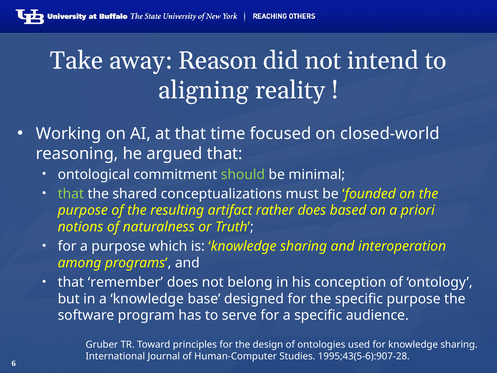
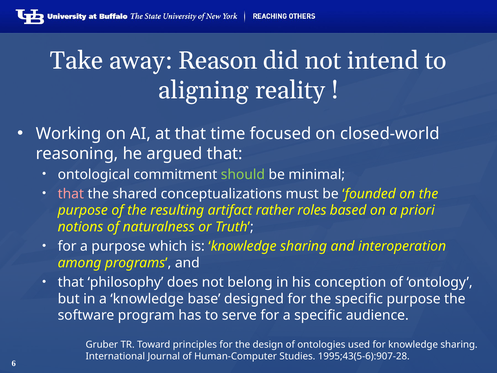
that at (71, 194) colour: light green -> pink
rather does: does -> roles
remember: remember -> philosophy
